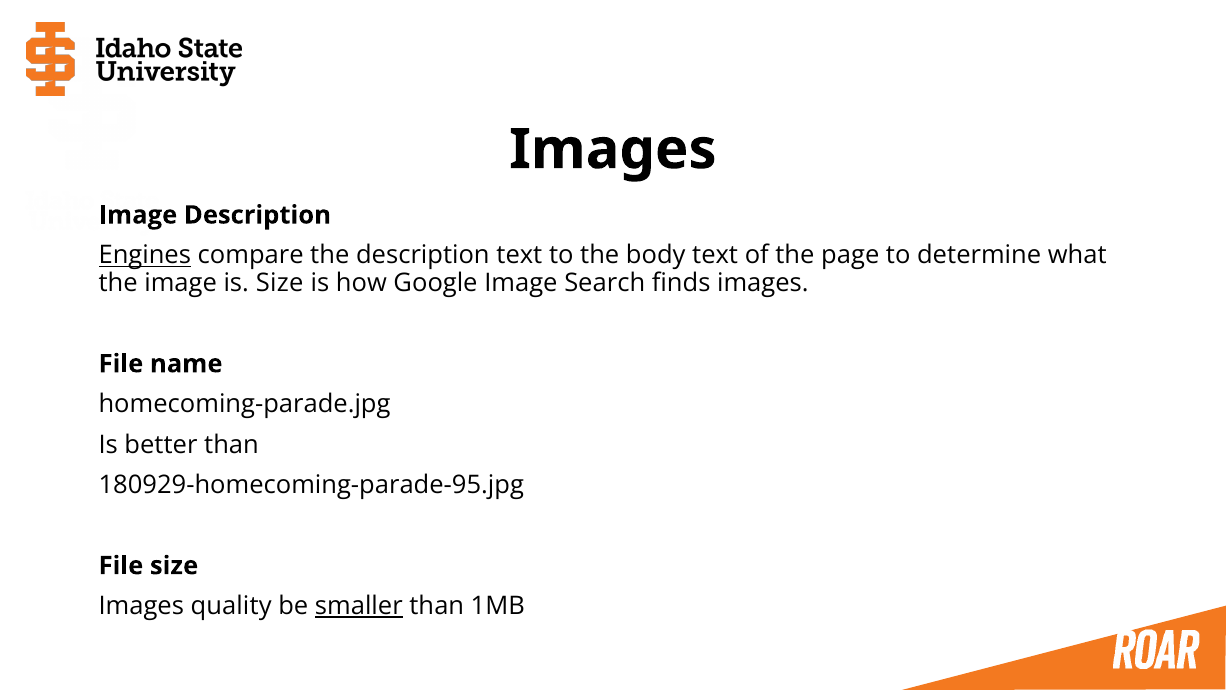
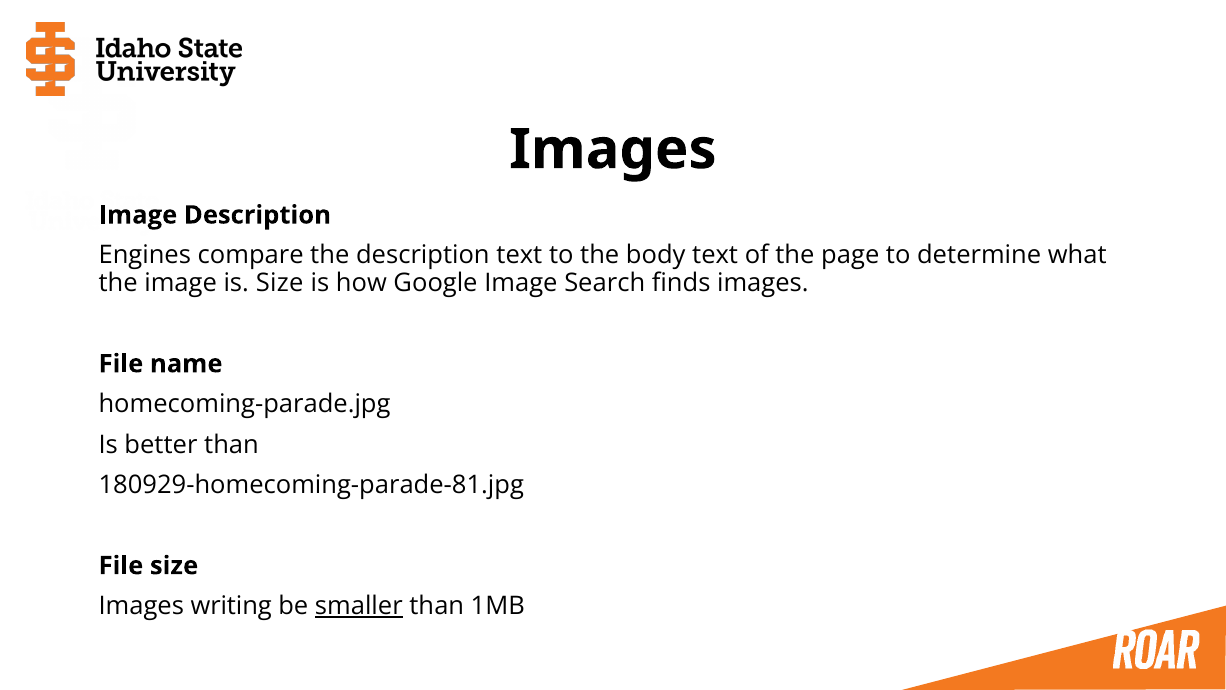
Engines underline: present -> none
180929-homecoming-parade-95.jpg: 180929-homecoming-parade-95.jpg -> 180929-homecoming-parade-81.jpg
quality: quality -> writing
